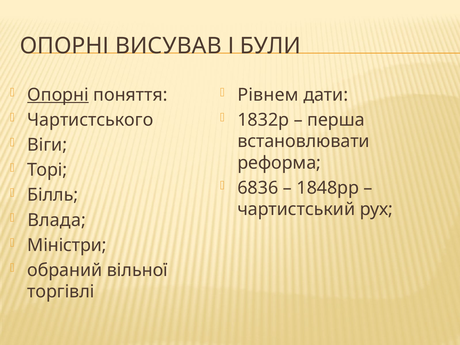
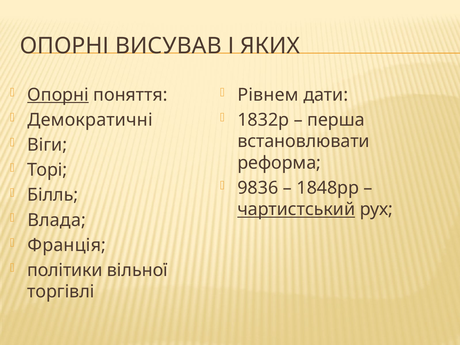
БУЛИ: БУЛИ -> ЯКИХ
Чартистського: Чартистського -> Демократичні
6836: 6836 -> 9836
чартистський underline: none -> present
Міністри: Міністри -> Франція
обраний: обраний -> політики
